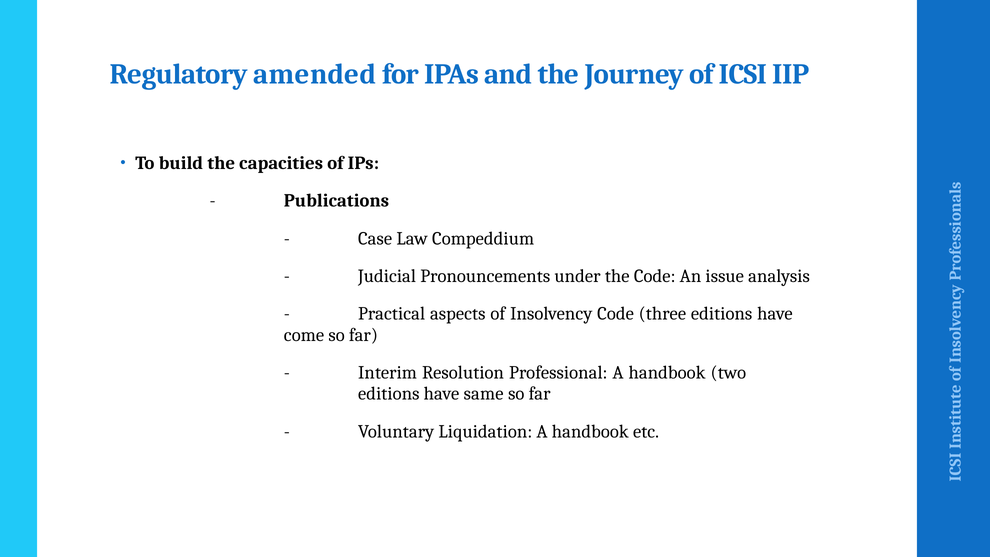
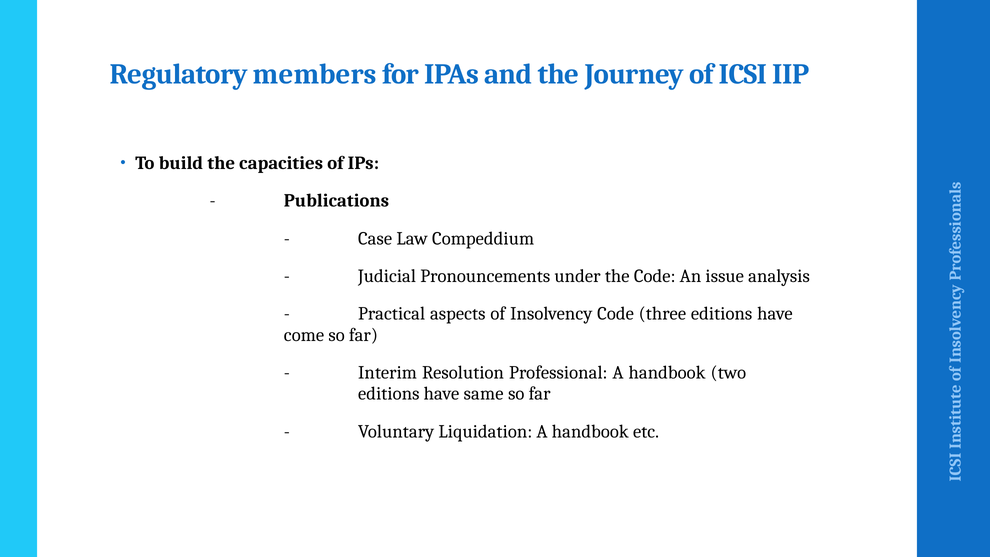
amended: amended -> members
